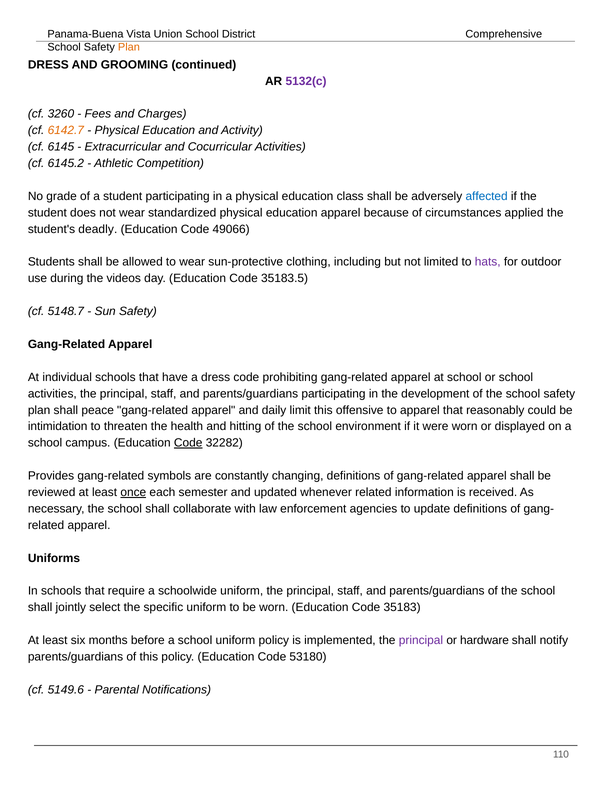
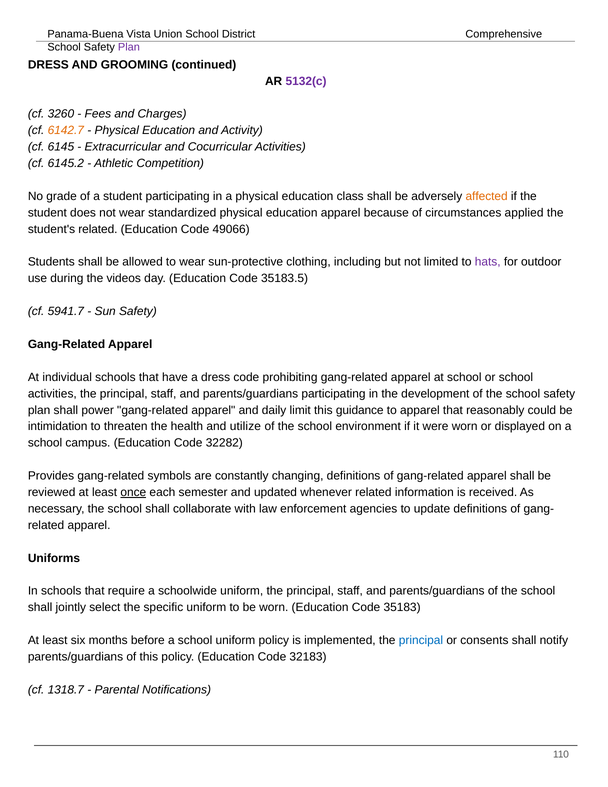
Plan at (129, 47) colour: orange -> purple
affected colour: blue -> orange
student's deadly: deadly -> related
5148.7: 5148.7 -> 5941.7
peace: peace -> power
offensive: offensive -> guidance
hitting: hitting -> utilize
Code at (188, 443) underline: present -> none
principal at (421, 640) colour: purple -> blue
hardware: hardware -> consents
53180: 53180 -> 32183
5149.6: 5149.6 -> 1318.7
